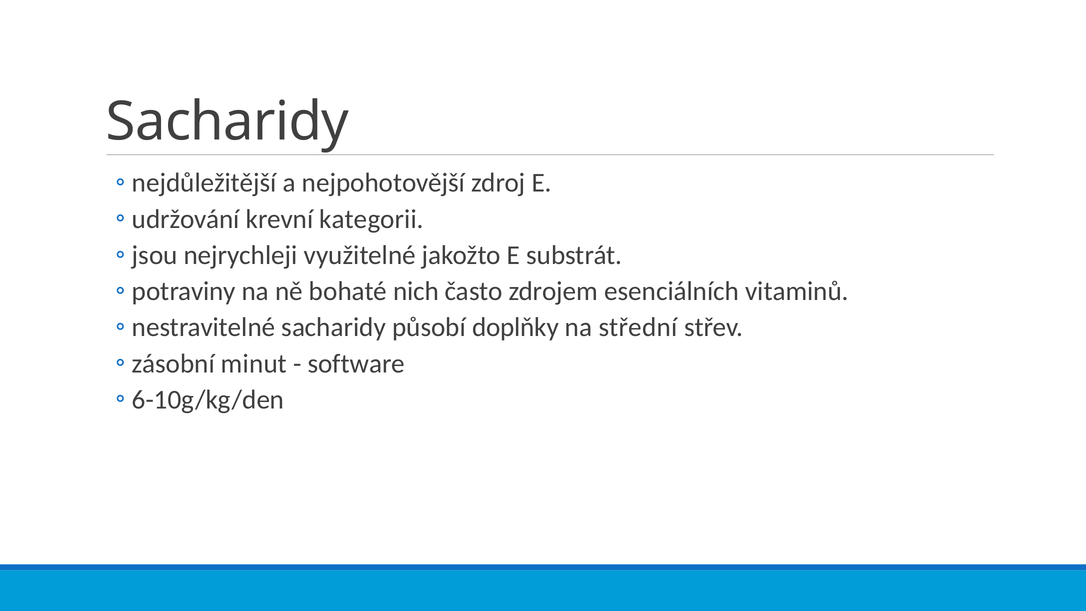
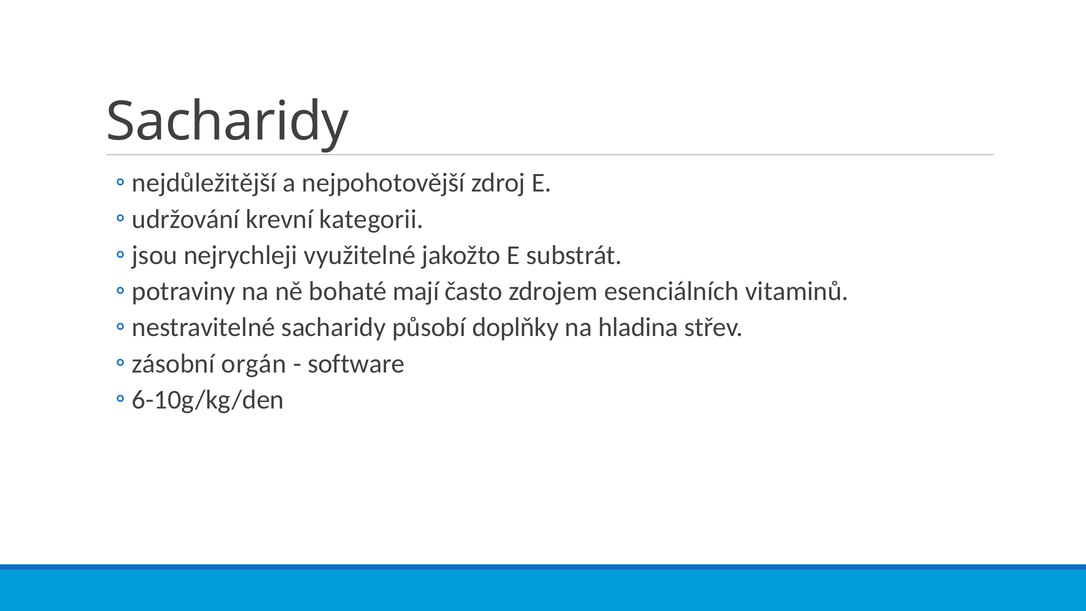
nich: nich -> mají
střední: střední -> hladina
minut: minut -> orgán
